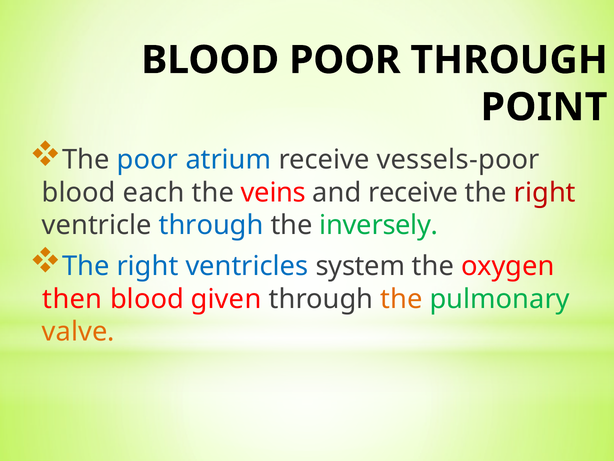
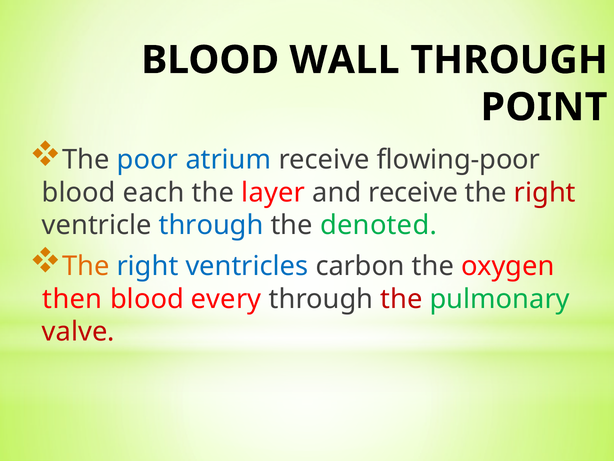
BLOOD POOR: POOR -> WALL
vessels-poor: vessels-poor -> flowing-poor
veins: veins -> layer
inversely: inversely -> denoted
The at (86, 266) colour: blue -> orange
system: system -> carbon
given: given -> every
the at (401, 299) colour: orange -> red
valve colour: orange -> red
